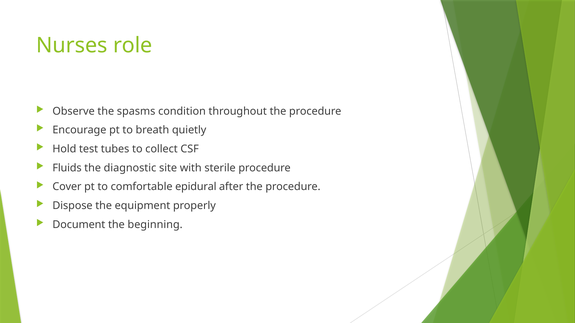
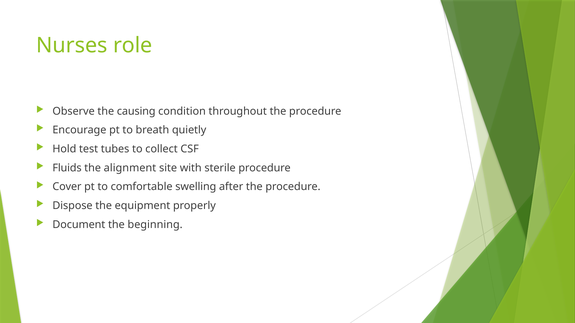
spasms: spasms -> causing
diagnostic: diagnostic -> alignment
epidural: epidural -> swelling
